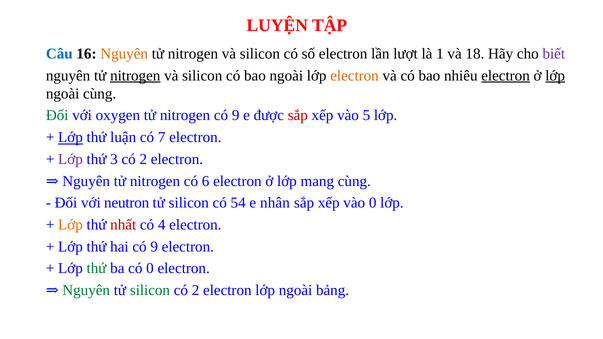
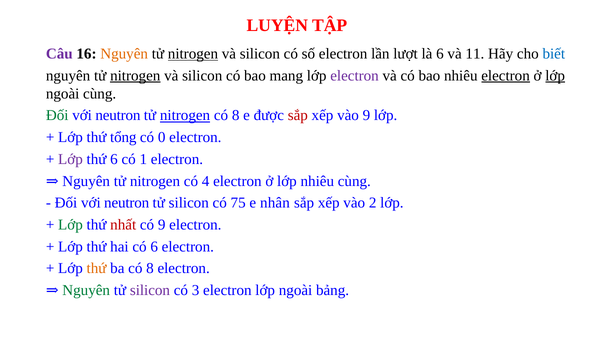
Câu colour: blue -> purple
nitrogen at (193, 54) underline: none -> present
là 1: 1 -> 6
18: 18 -> 11
biết colour: purple -> blue
bao ngoài: ngoài -> mang
electron at (355, 76) colour: orange -> purple
oxygen at (118, 116): oxygen -> neutron
nitrogen at (185, 116) underline: none -> present
9 at (236, 116): 9 -> 8
vào 5: 5 -> 9
Lớp at (70, 137) underline: present -> none
luận: luận -> tổng
7: 7 -> 0
thứ 3: 3 -> 6
2 at (143, 159): 2 -> 1
6: 6 -> 4
lớp mang: mang -> nhiêu
54: 54 -> 75
vào 0: 0 -> 2
Lớp at (70, 225) colour: orange -> green
có 4: 4 -> 9
hai có 9: 9 -> 6
thứ at (97, 269) colour: green -> orange
ba có 0: 0 -> 8
silicon at (150, 290) colour: green -> purple
2 at (196, 290): 2 -> 3
